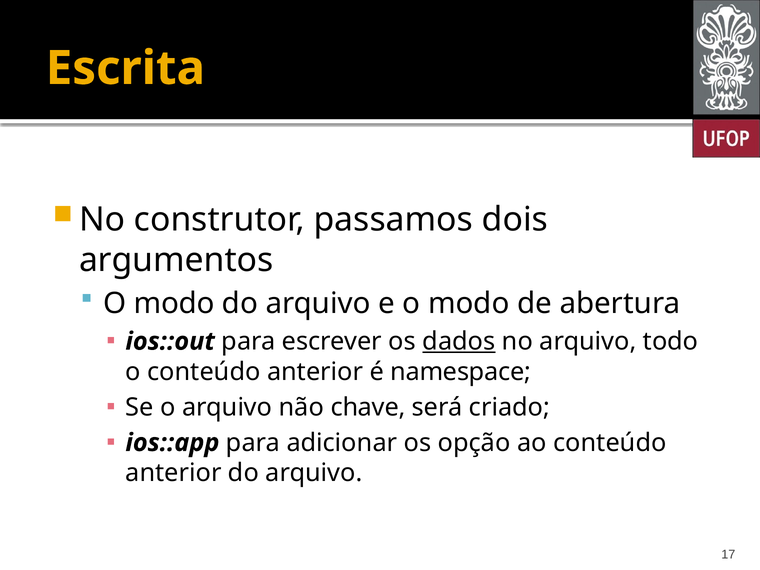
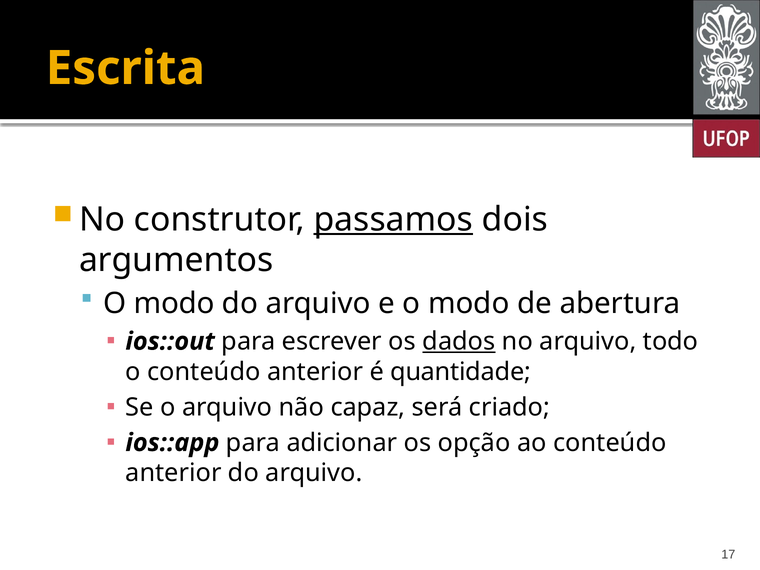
passamos underline: none -> present
namespace: namespace -> quantidade
chave: chave -> capaz
